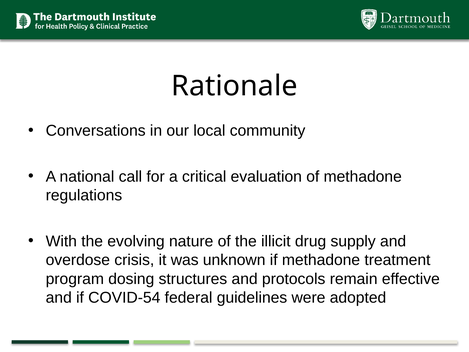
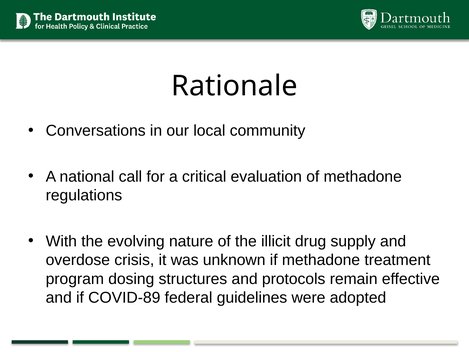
COVID-54: COVID-54 -> COVID-89
